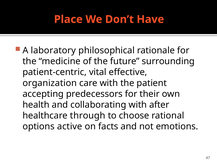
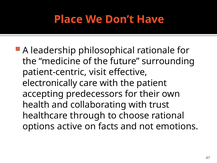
laboratory: laboratory -> leadership
vital: vital -> visit
organization: organization -> electronically
after: after -> trust
